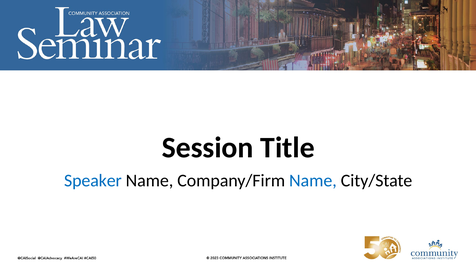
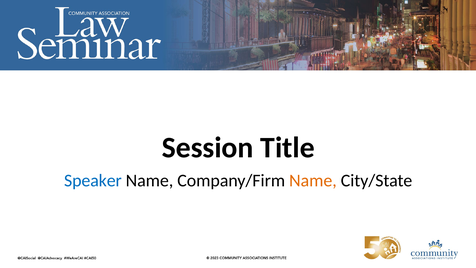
Name at (313, 181) colour: blue -> orange
